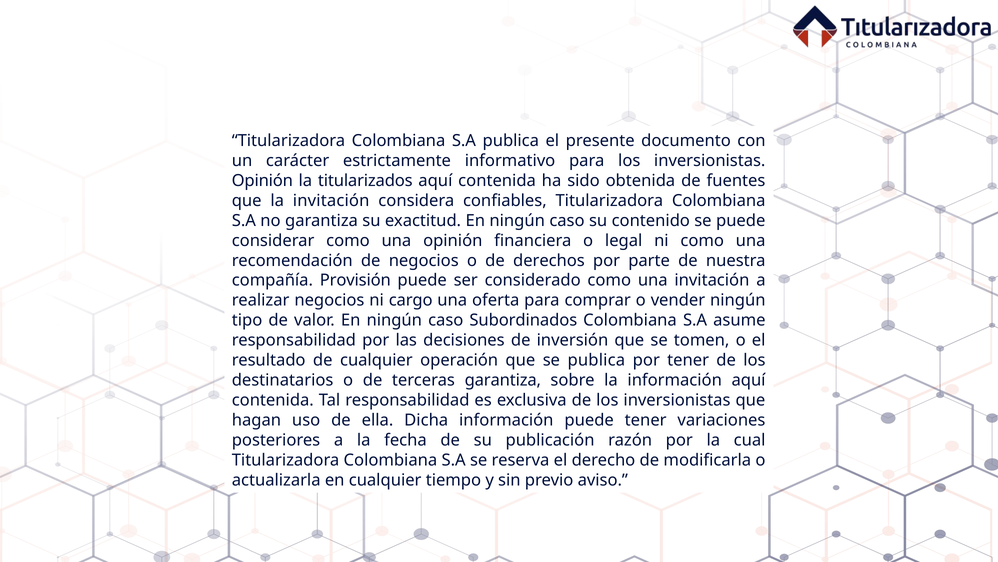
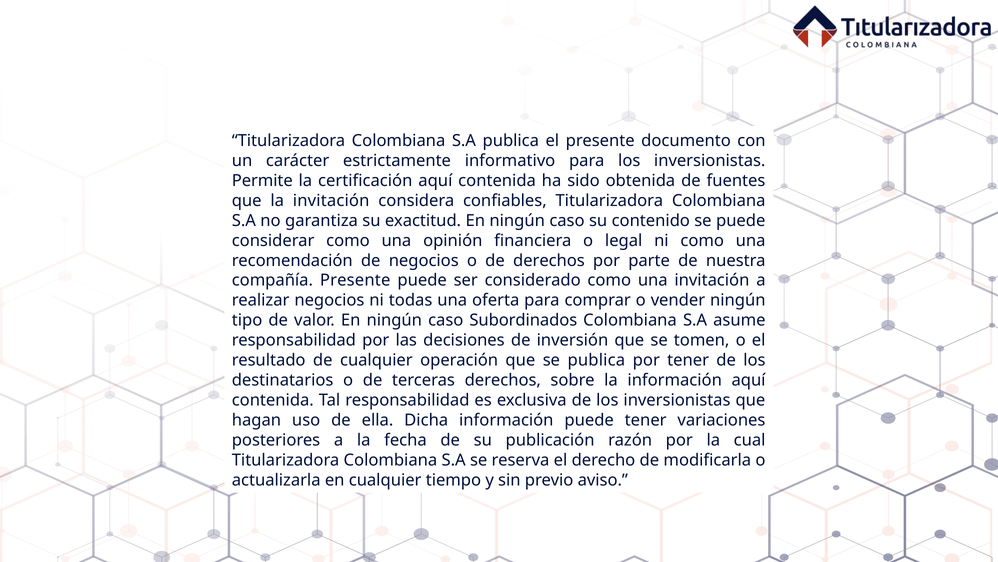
Opinión at (262, 180): Opinión -> Permite
titularizados: titularizados -> certificación
compañía Provisión: Provisión -> Presente
cargo: cargo -> todas
terceras garantiza: garantiza -> derechos
